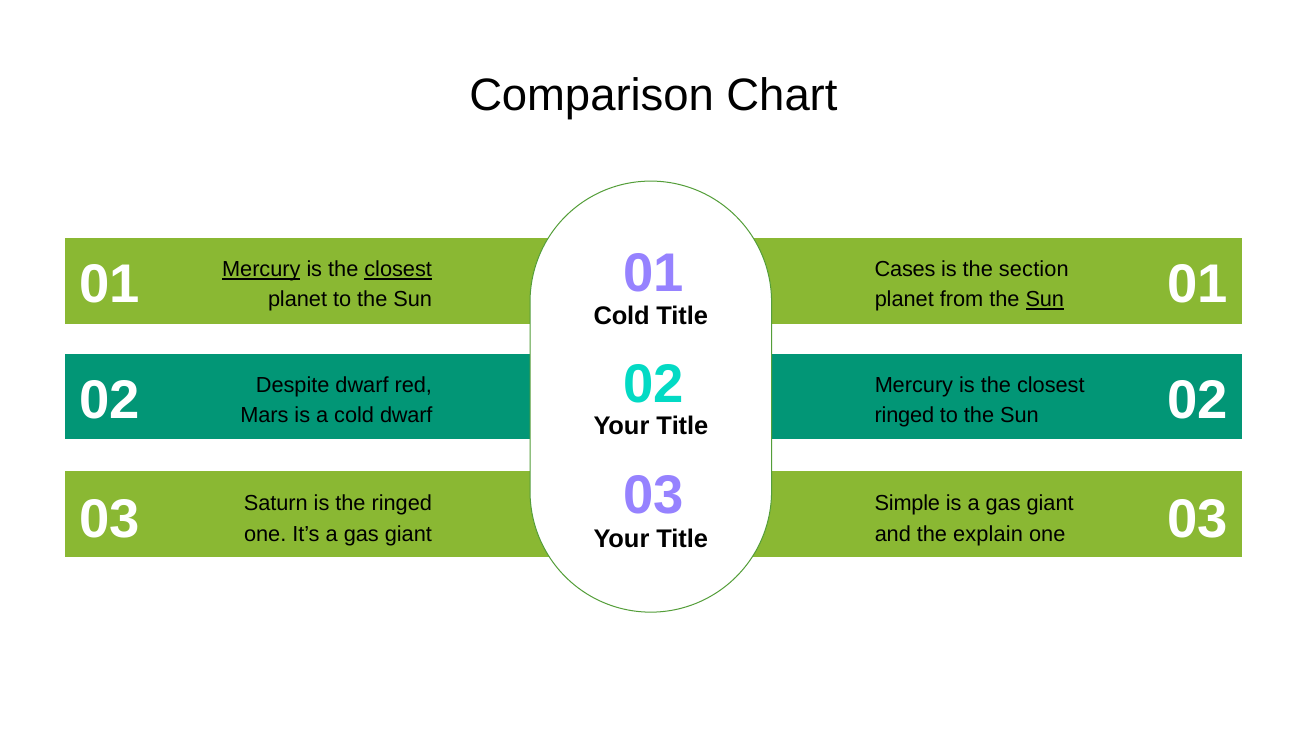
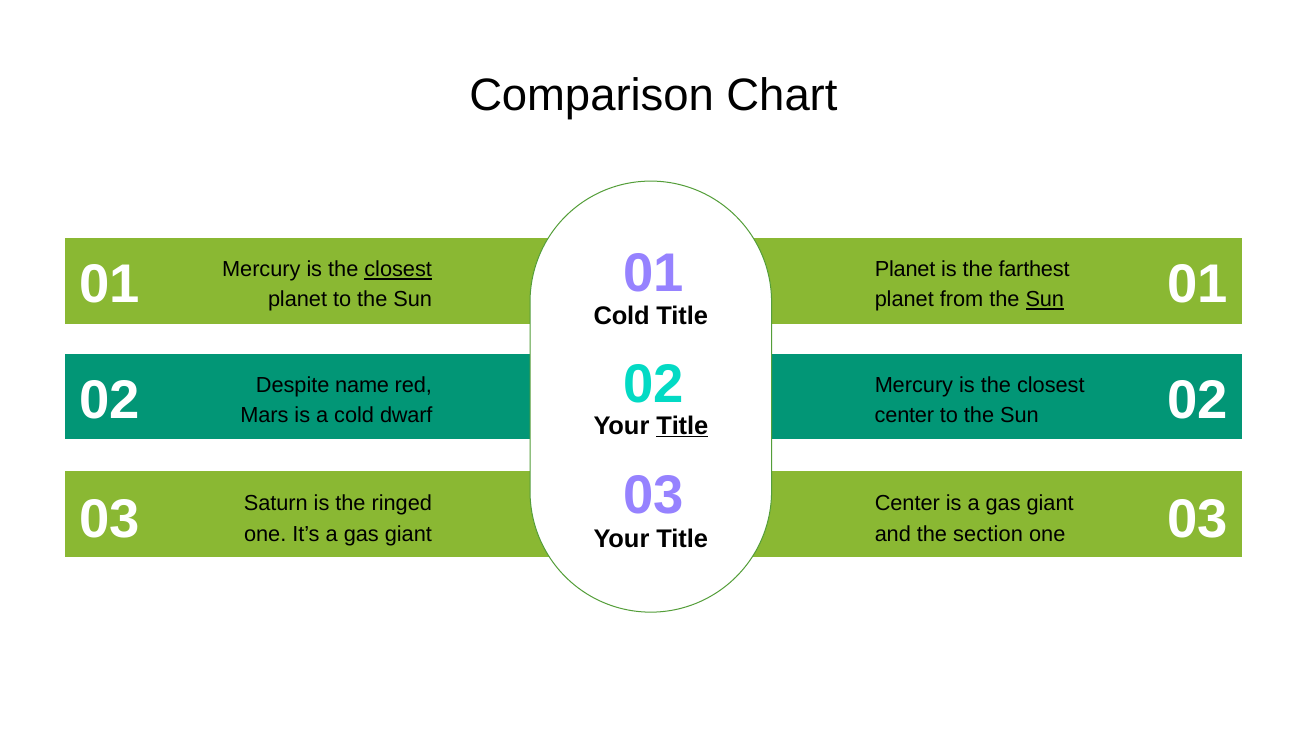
Mercury at (261, 270) underline: present -> none
Cases at (905, 270): Cases -> Planet
section: section -> farthest
Despite dwarf: dwarf -> name
ringed at (904, 415): ringed -> center
Title at (682, 426) underline: none -> present
Simple at (907, 504): Simple -> Center
explain: explain -> section
